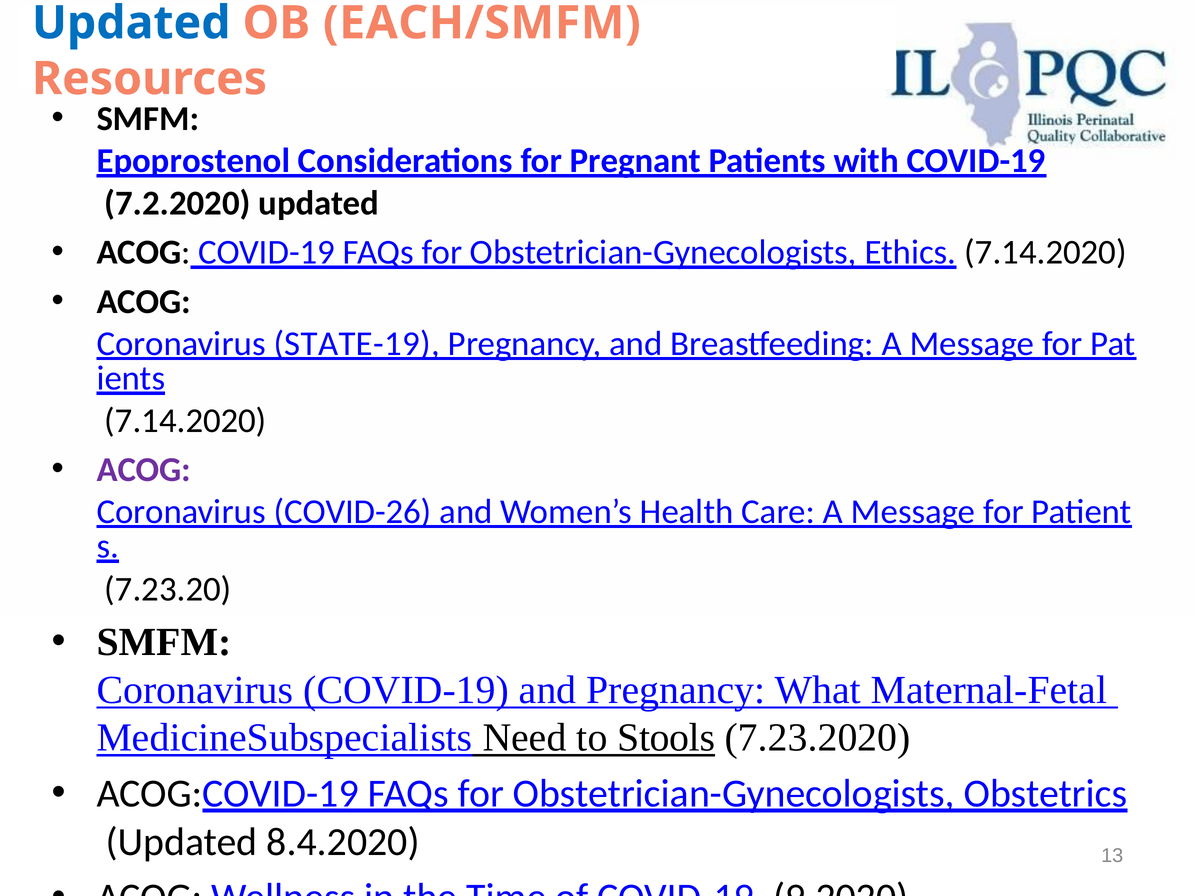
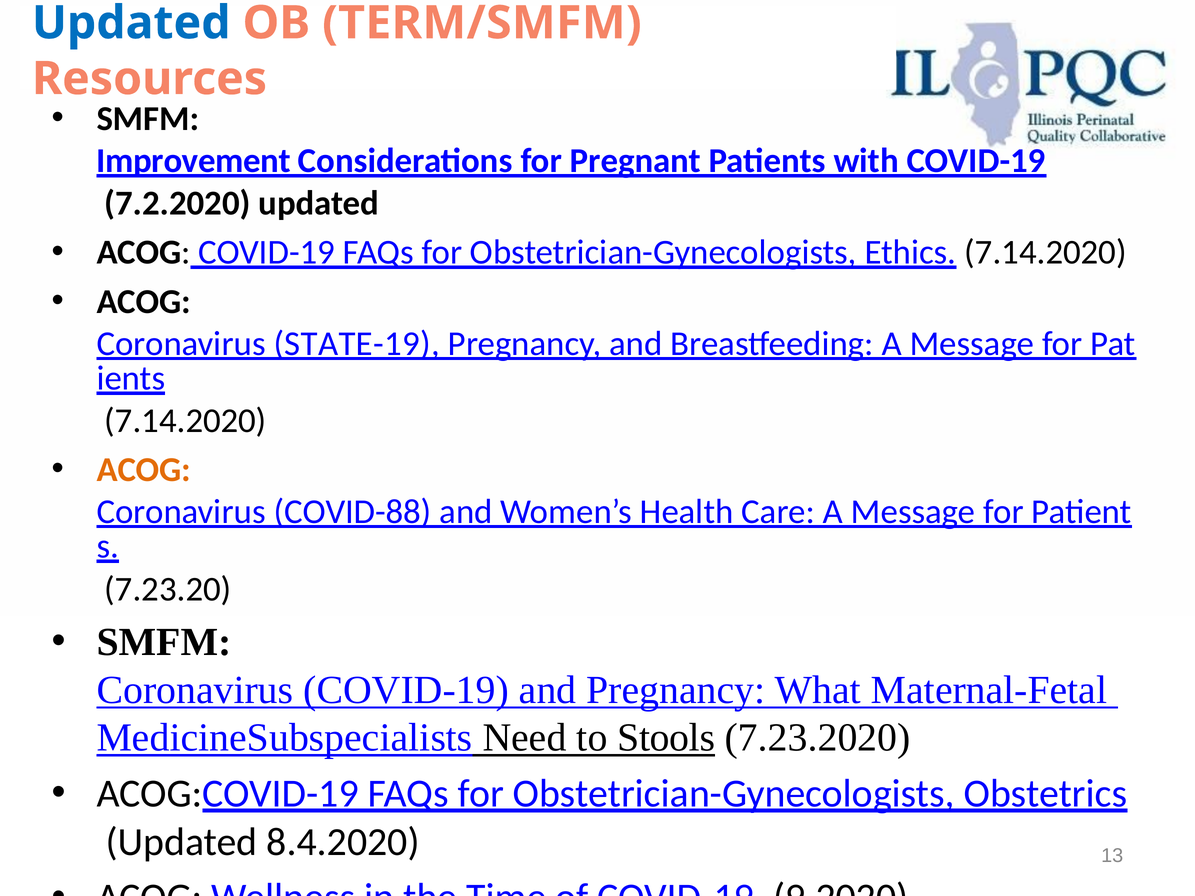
EACH/SMFM: EACH/SMFM -> TERM/SMFM
Epoprostenol: Epoprostenol -> Improvement
ACOG at (144, 470) colour: purple -> orange
COVID-26: COVID-26 -> COVID-88
